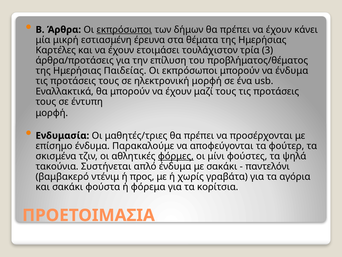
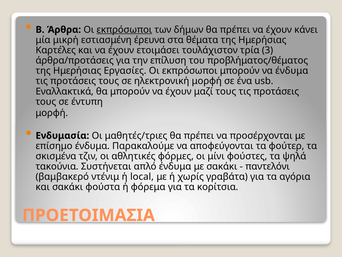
Παιδείας: Παιδείας -> Εργασίες
φόρμες underline: present -> none
προς: προς -> local
